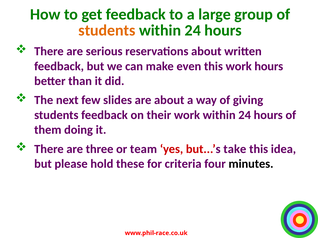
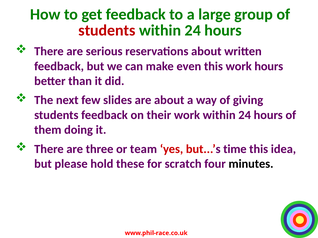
students at (107, 31) colour: orange -> red
take: take -> time
criteria: criteria -> scratch
